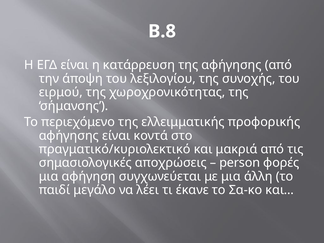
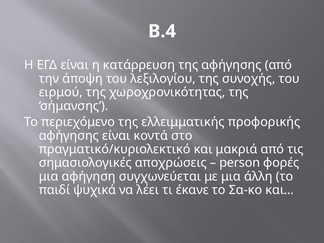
Β.8: Β.8 -> Β.4
μεγάλο: μεγάλο -> ψυχικά
